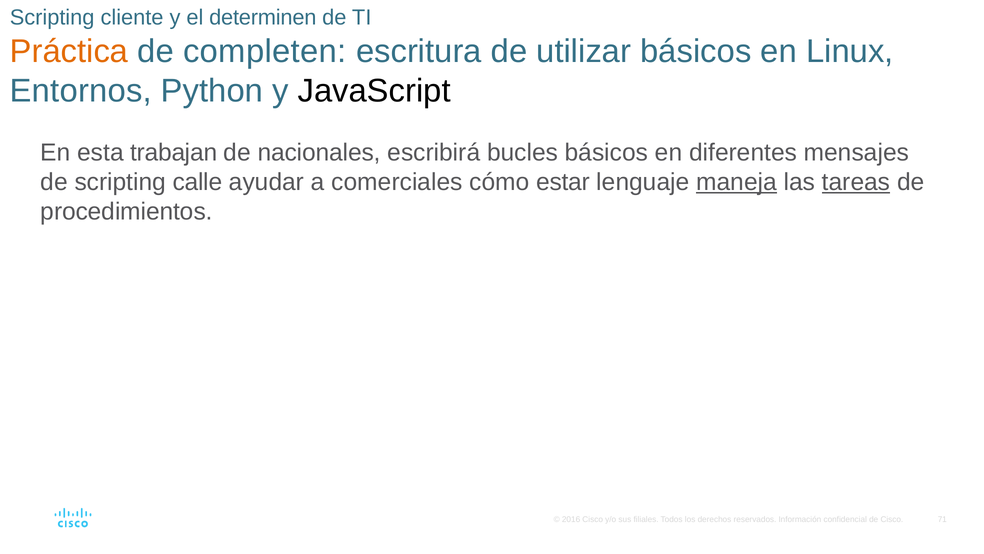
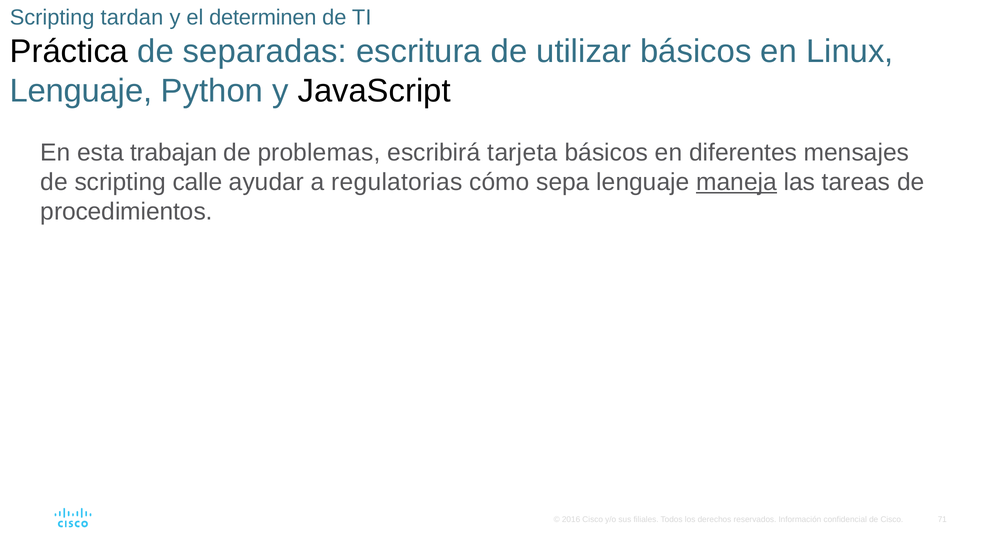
cliente: cliente -> tardan
Práctica colour: orange -> black
completen: completen -> separadas
Entornos at (81, 91): Entornos -> Lenguaje
nacionales: nacionales -> problemas
bucles: bucles -> tarjeta
comerciales: comerciales -> regulatorias
estar: estar -> sepa
tareas underline: present -> none
